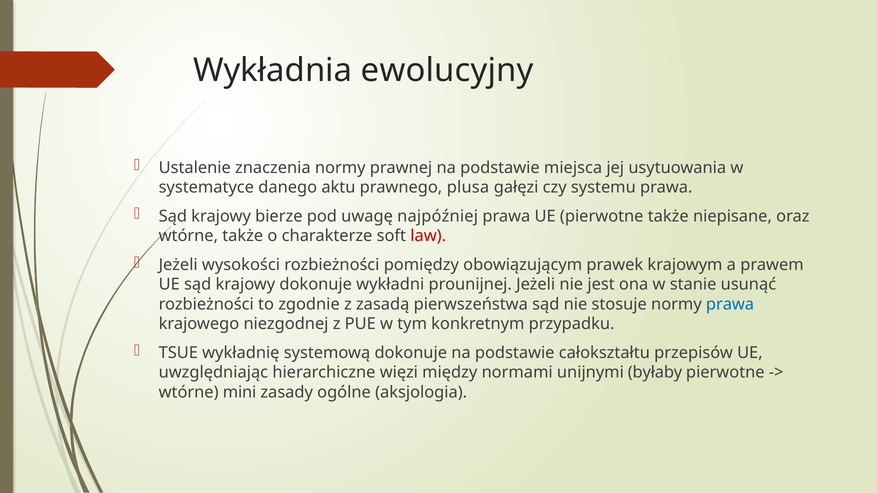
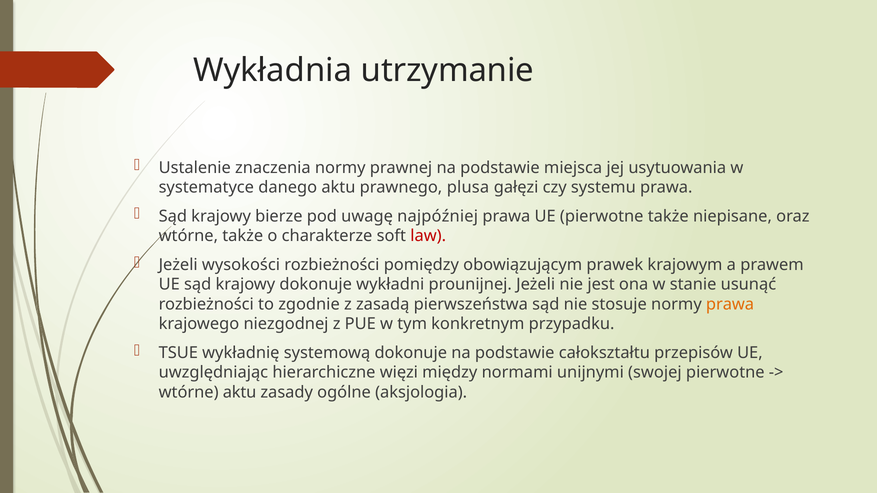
ewolucyjny: ewolucyjny -> utrzymanie
prawa at (730, 304) colour: blue -> orange
byłaby: byłaby -> swojej
wtórne mini: mini -> aktu
